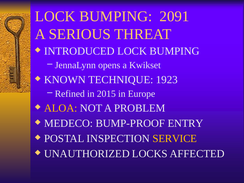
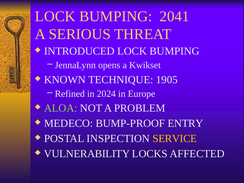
2091: 2091 -> 2041
1923: 1923 -> 1905
2015: 2015 -> 2024
ALOA colour: yellow -> light green
UNAUTHORIZED: UNAUTHORIZED -> VULNERABILITY
